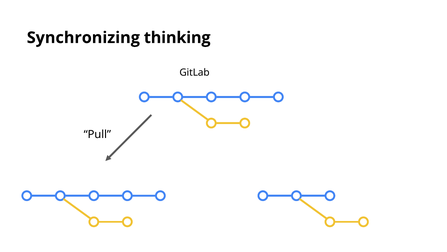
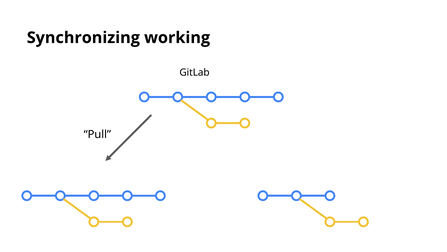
thinking: thinking -> working
